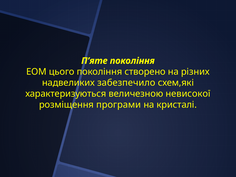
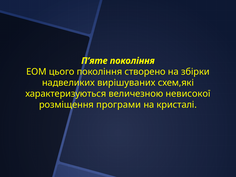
різних: різних -> збірки
забезпечило: забезпечило -> вирішуваних
